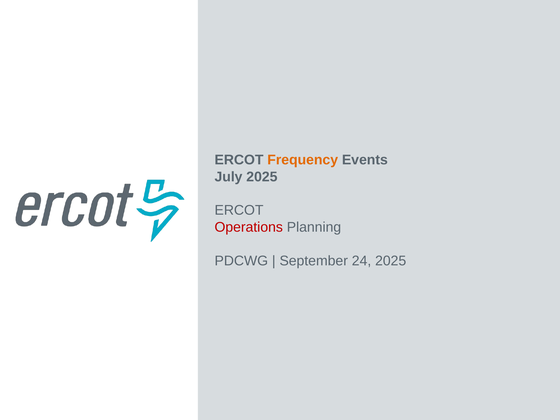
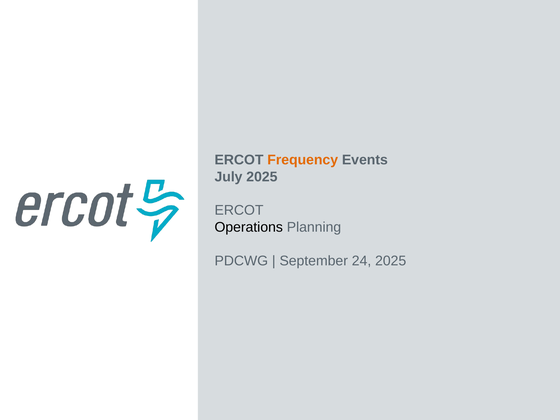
Operations colour: red -> black
